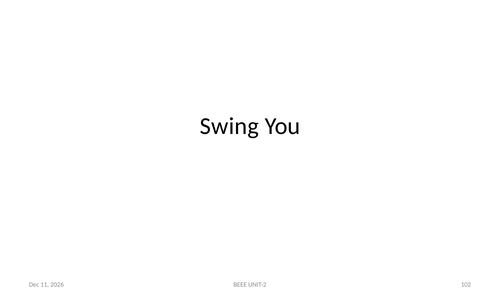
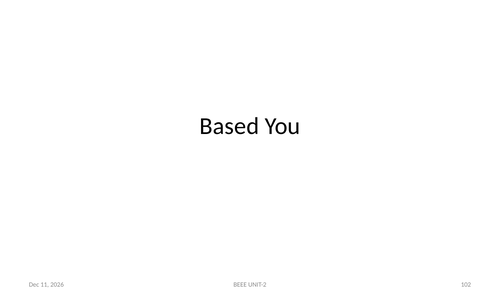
Swing: Swing -> Based
